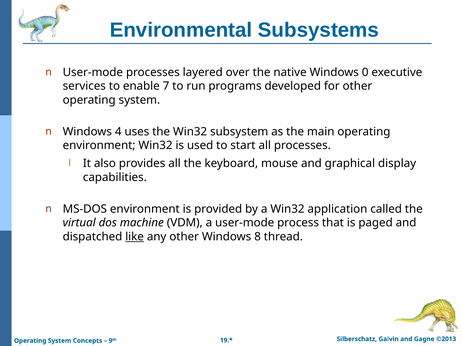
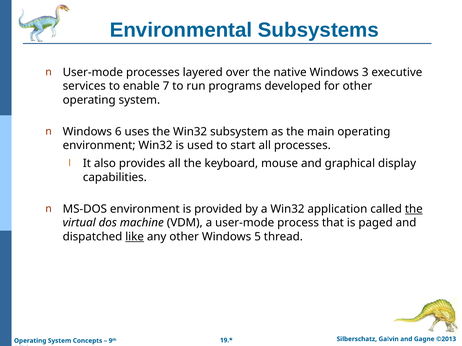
0: 0 -> 3
4: 4 -> 6
the at (414, 209) underline: none -> present
8: 8 -> 5
